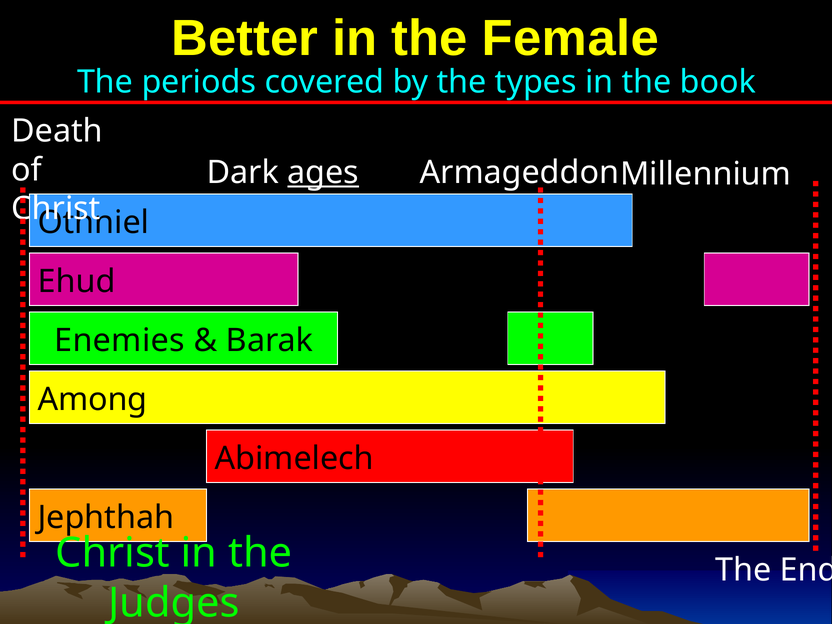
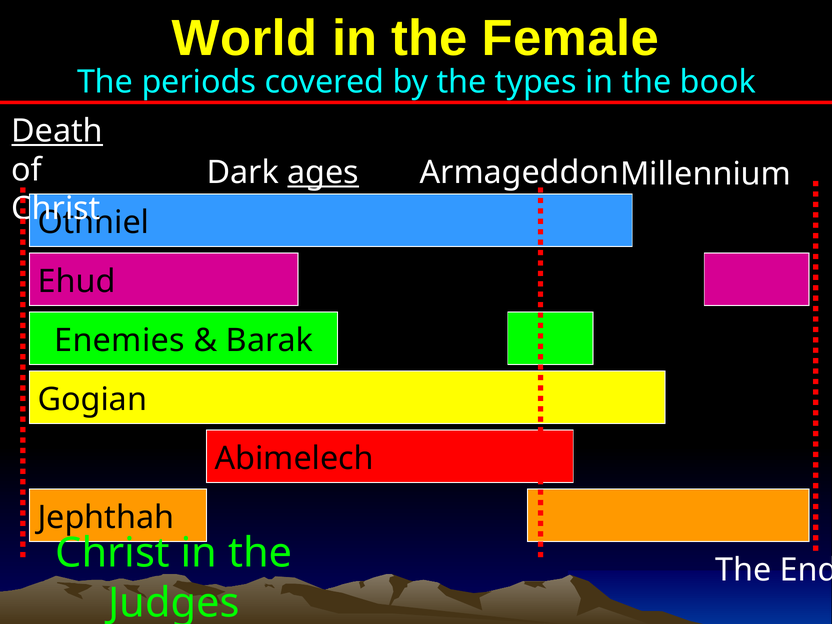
Better: Better -> World
Death underline: none -> present
Among: Among -> Gogian
